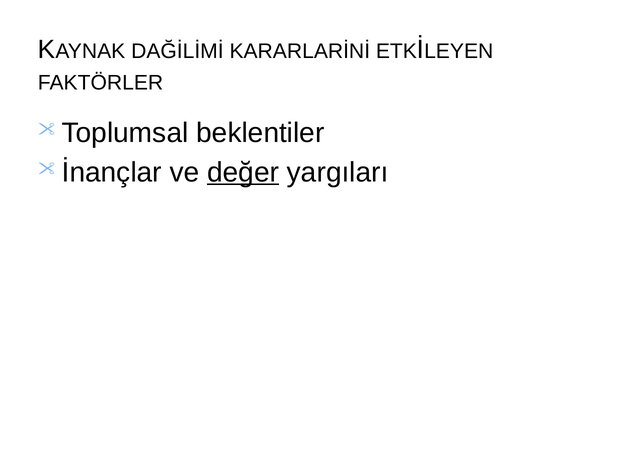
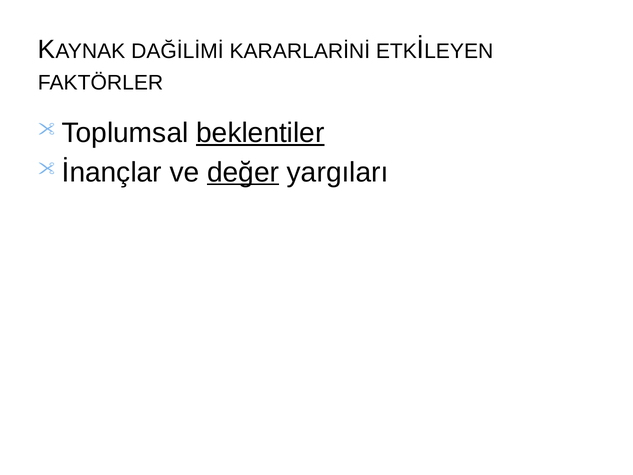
beklentiler underline: none -> present
